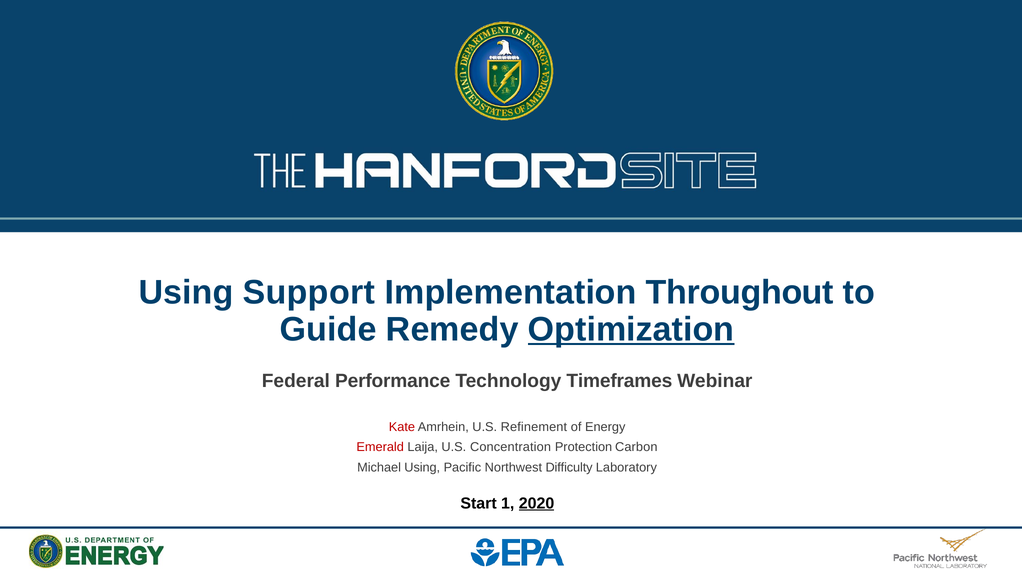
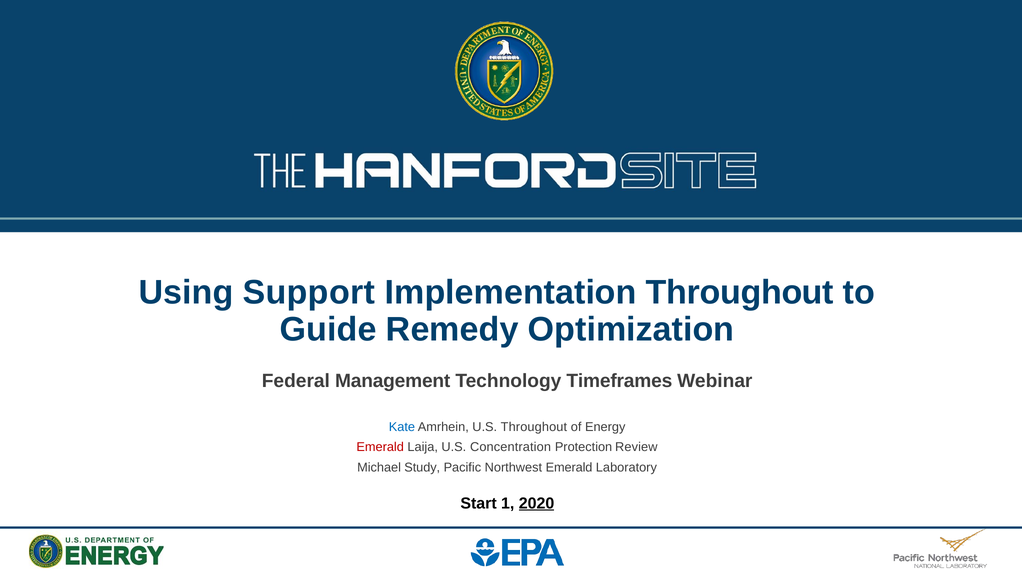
Optimization underline: present -> none
Performance: Performance -> Management
Kate colour: red -> blue
U.S Refinement: Refinement -> Throughout
Carbon: Carbon -> Review
Michael Using: Using -> Study
Northwest Difficulty: Difficulty -> Emerald
